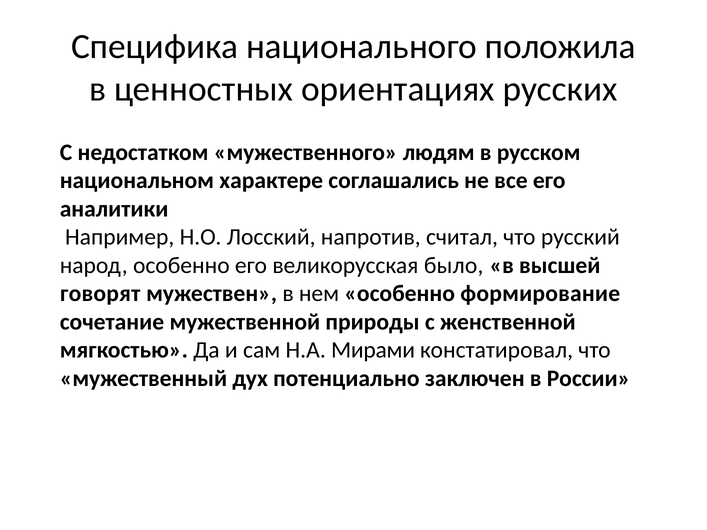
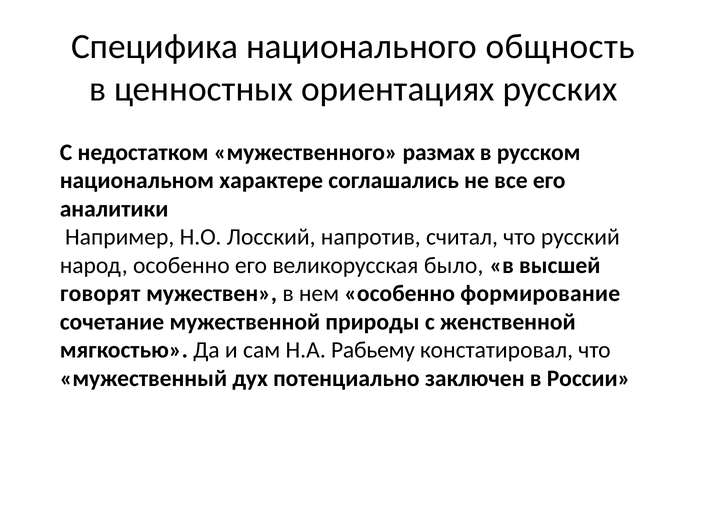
положила: положила -> общность
людям: людям -> размах
Мирами: Мирами -> Рабьему
